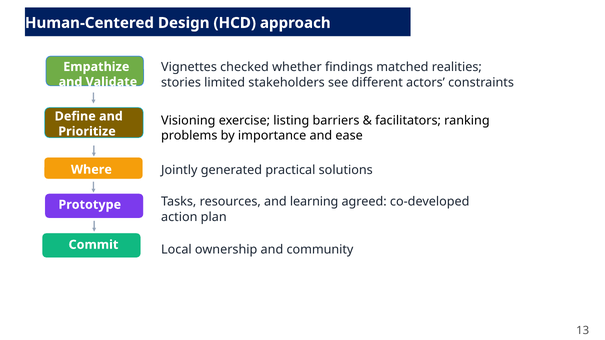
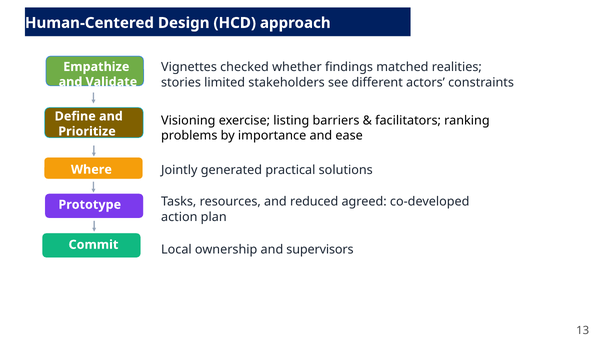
learning: learning -> reduced
community: community -> supervisors
